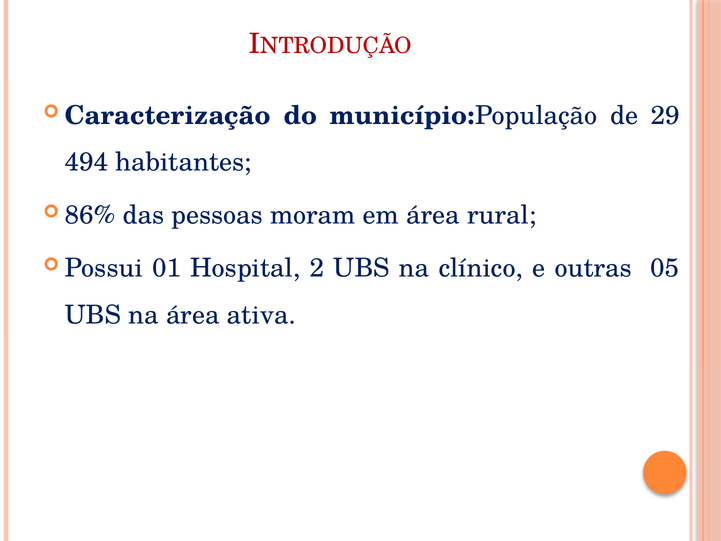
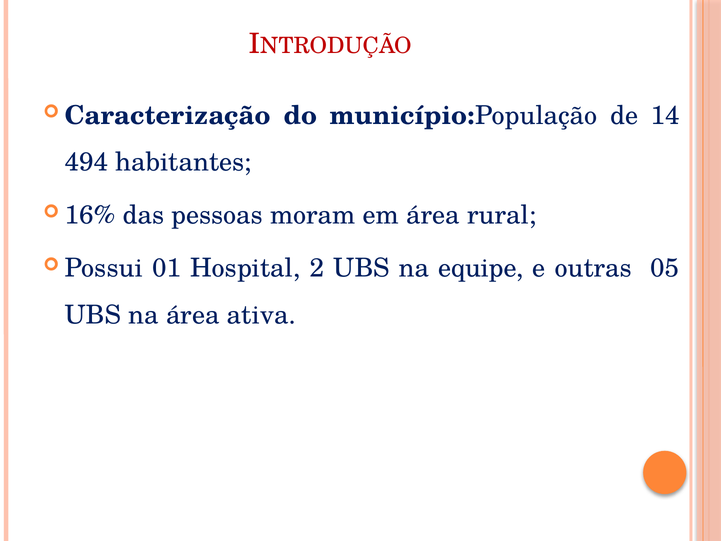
29: 29 -> 14
86%: 86% -> 16%
clínico: clínico -> equipe
